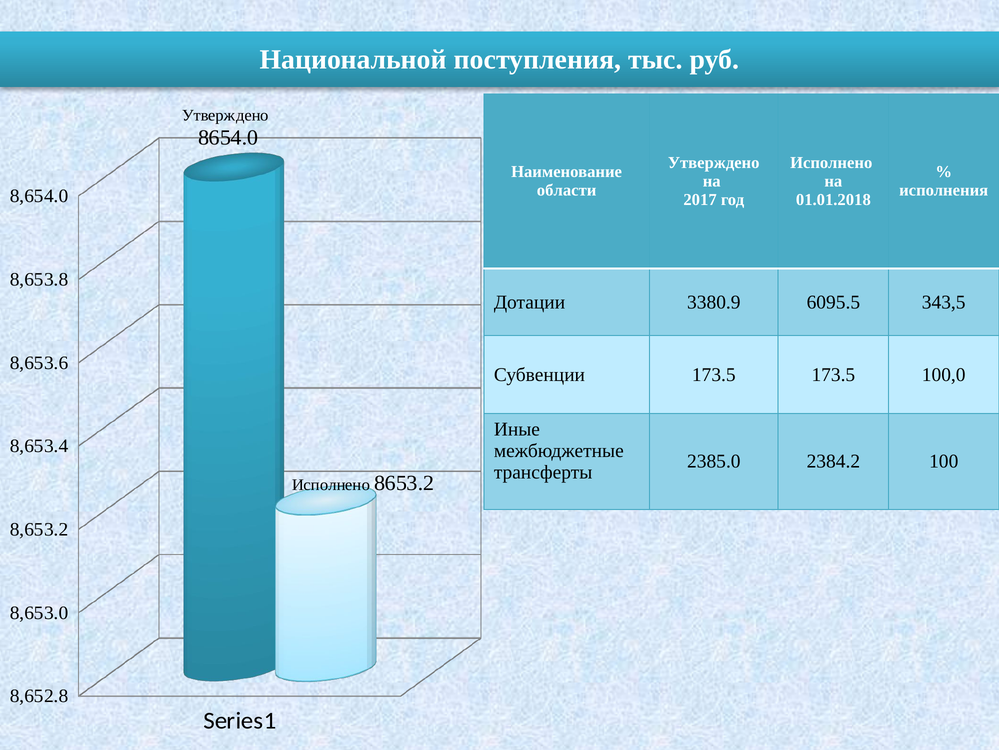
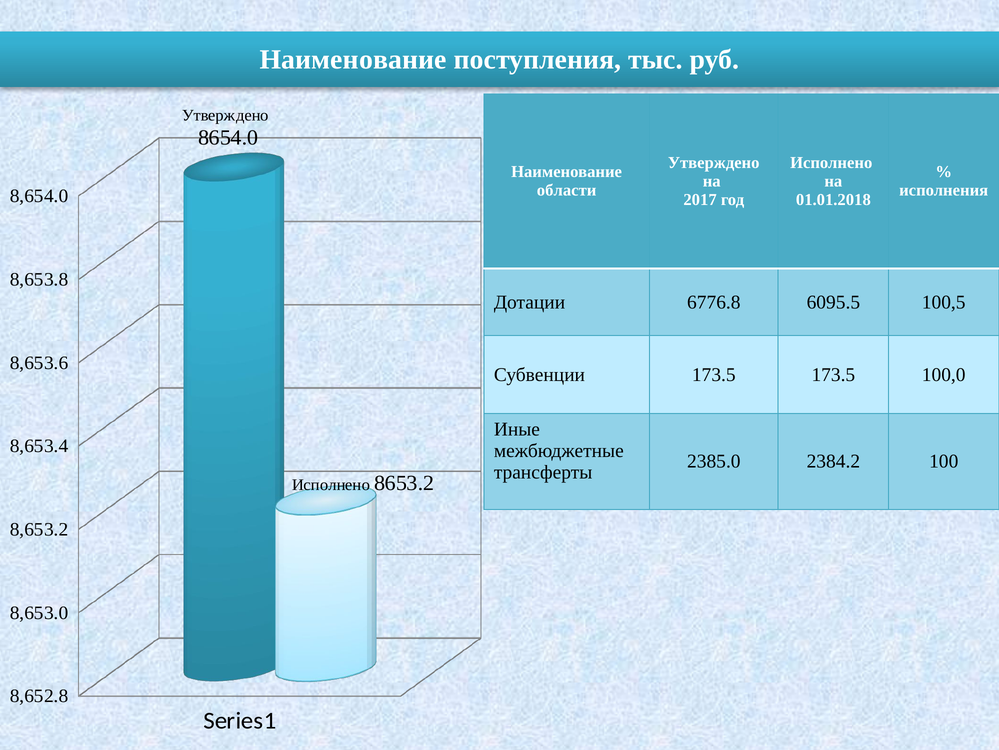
Национальной at (353, 59): Национальной -> Наименование
3380.9: 3380.9 -> 6776.8
343,5: 343,5 -> 100,5
